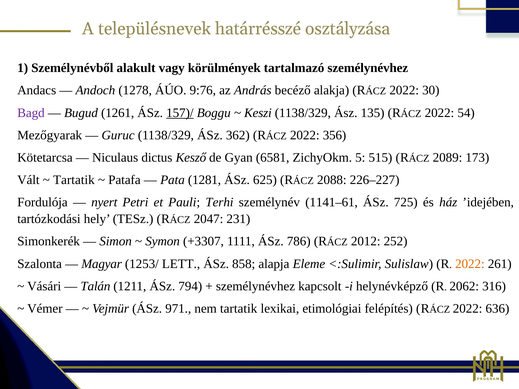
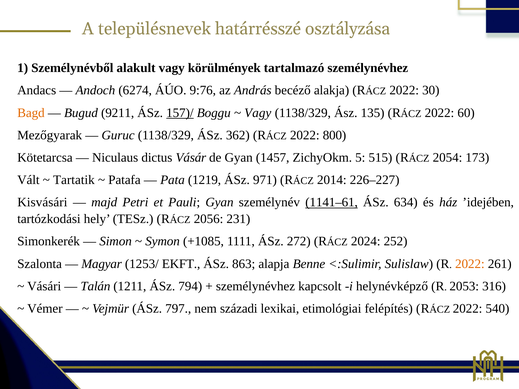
1278: 1278 -> 6274
Bagd colour: purple -> orange
1261: 1261 -> 9211
Keszi at (258, 113): Keszi -> Vagy
54: 54 -> 60
356: 356 -> 800
Kesző: Kesző -> Vásár
6581: 6581 -> 1457
2089: 2089 -> 2054
1281: 1281 -> 1219
625: 625 -> 971
2088: 2088 -> 2014
Fordulója: Fordulója -> Kisvásári
nyert: nyert -> majd
Pauli Terhi: Terhi -> Gyan
1141–61 underline: none -> present
725: 725 -> 634
2047: 2047 -> 2056
+3307: +3307 -> +1085
786: 786 -> 272
2012: 2012 -> 2024
LETT: LETT -> EKFT
858: 858 -> 863
Eleme: Eleme -> Benne
2062: 2062 -> 2053
971: 971 -> 797
nem tartatik: tartatik -> századi
636: 636 -> 540
